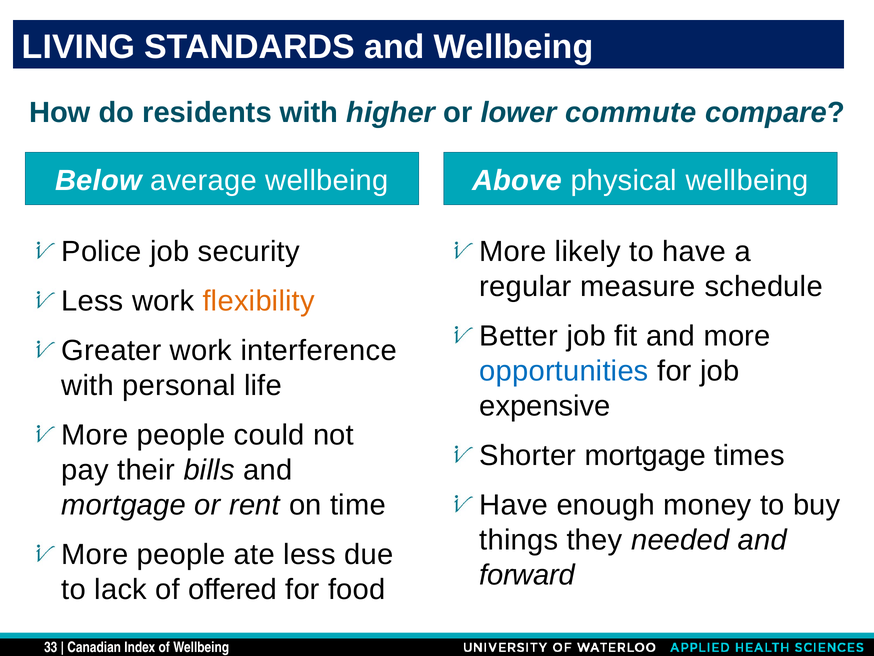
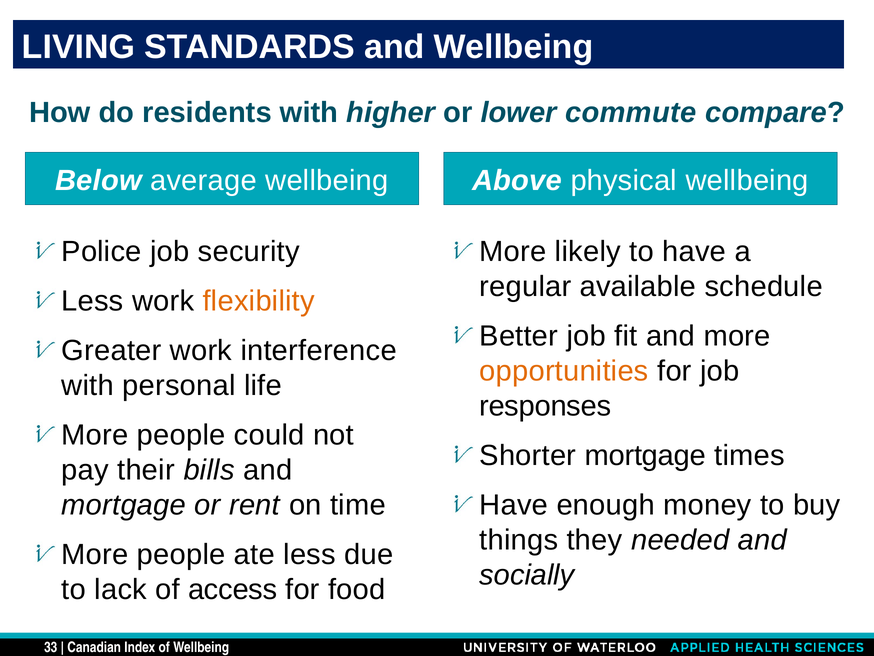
measure: measure -> available
opportunities colour: blue -> orange
expensive: expensive -> responses
forward: forward -> socially
offered: offered -> access
